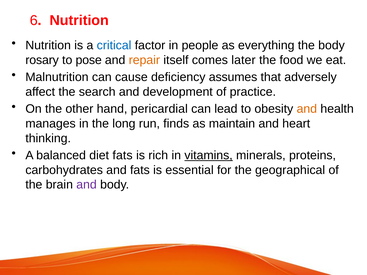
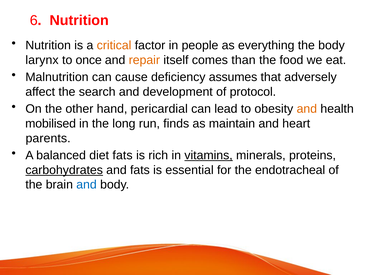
critical colour: blue -> orange
rosary: rosary -> larynx
pose: pose -> once
later: later -> than
practice: practice -> protocol
manages: manages -> mobilised
thinking: thinking -> parents
carbohydrates underline: none -> present
geographical: geographical -> endotracheal
and at (87, 185) colour: purple -> blue
